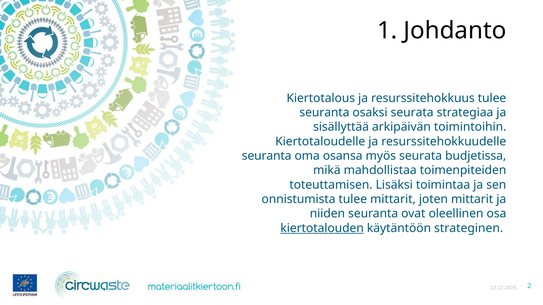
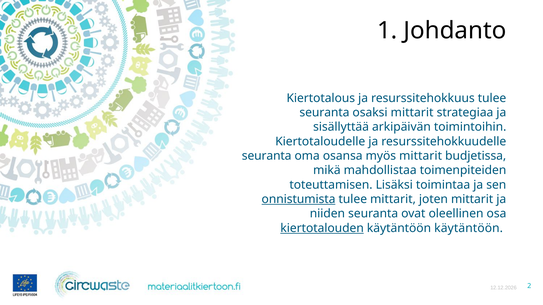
osaksi seurata: seurata -> mittarit
myös seurata: seurata -> mittarit
onnistumista underline: none -> present
käytäntöön strateginen: strateginen -> käytäntöön
